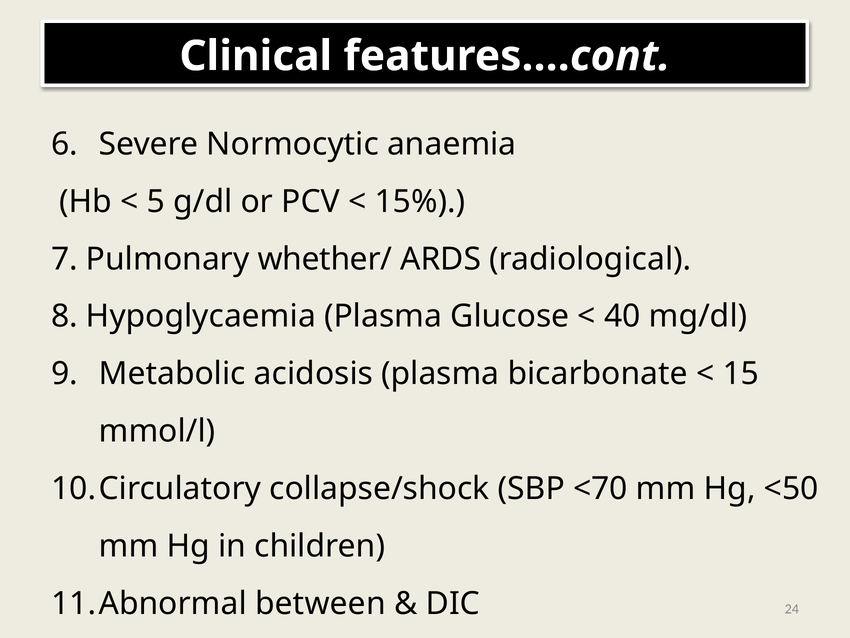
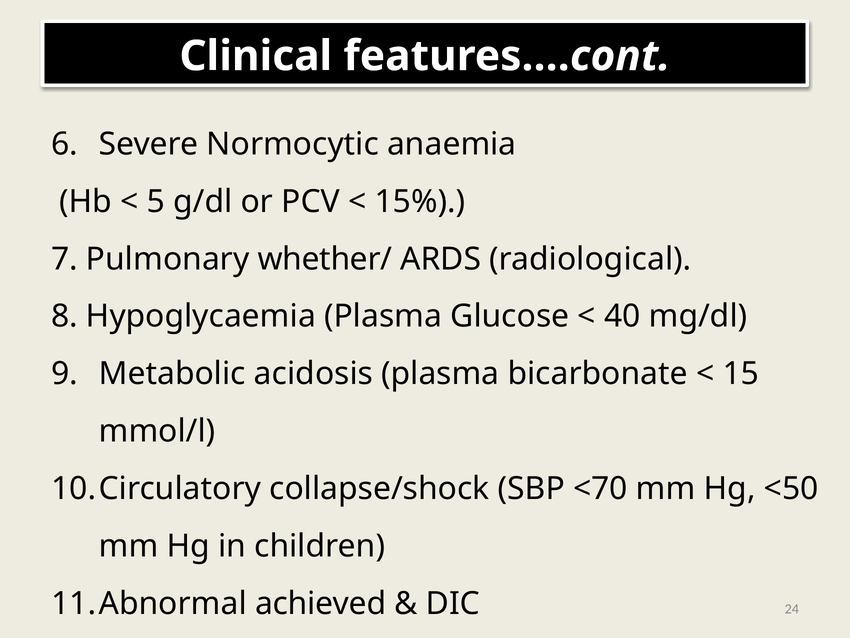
between: between -> achieved
